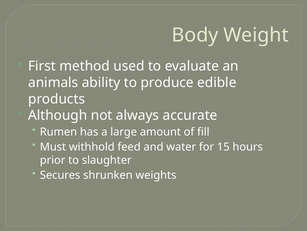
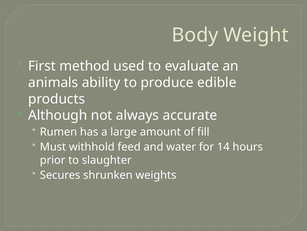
15: 15 -> 14
